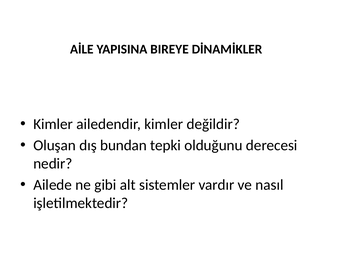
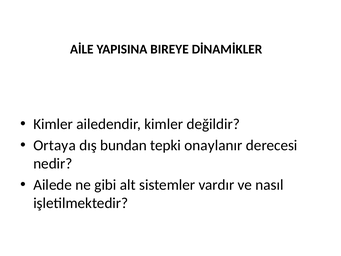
Oluşan: Oluşan -> Ortaya
olduğunu: olduğunu -> onaylanır
